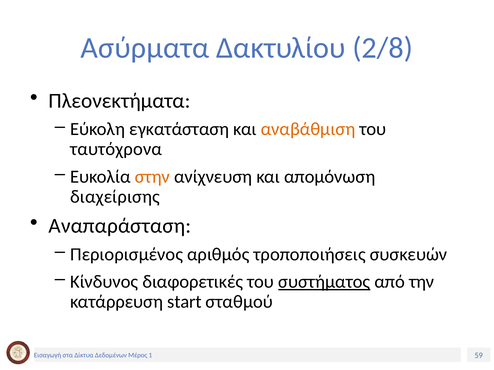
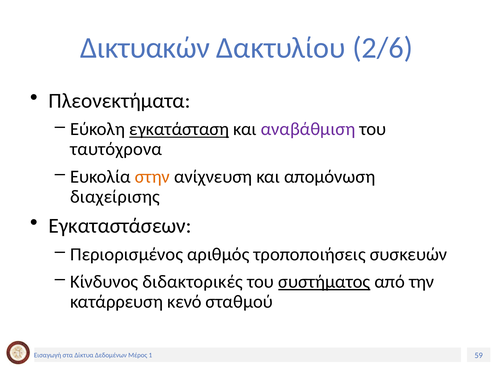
Ασύρματα: Ασύρματα -> Δικτυακών
2/8: 2/8 -> 2/6
εγκατάσταση underline: none -> present
αναβάθμιση colour: orange -> purple
Αναπαράσταση: Αναπαράσταση -> Εγκαταστάσεων
διαφορετικές: διαφορετικές -> διδακτορικές
start: start -> κενό
